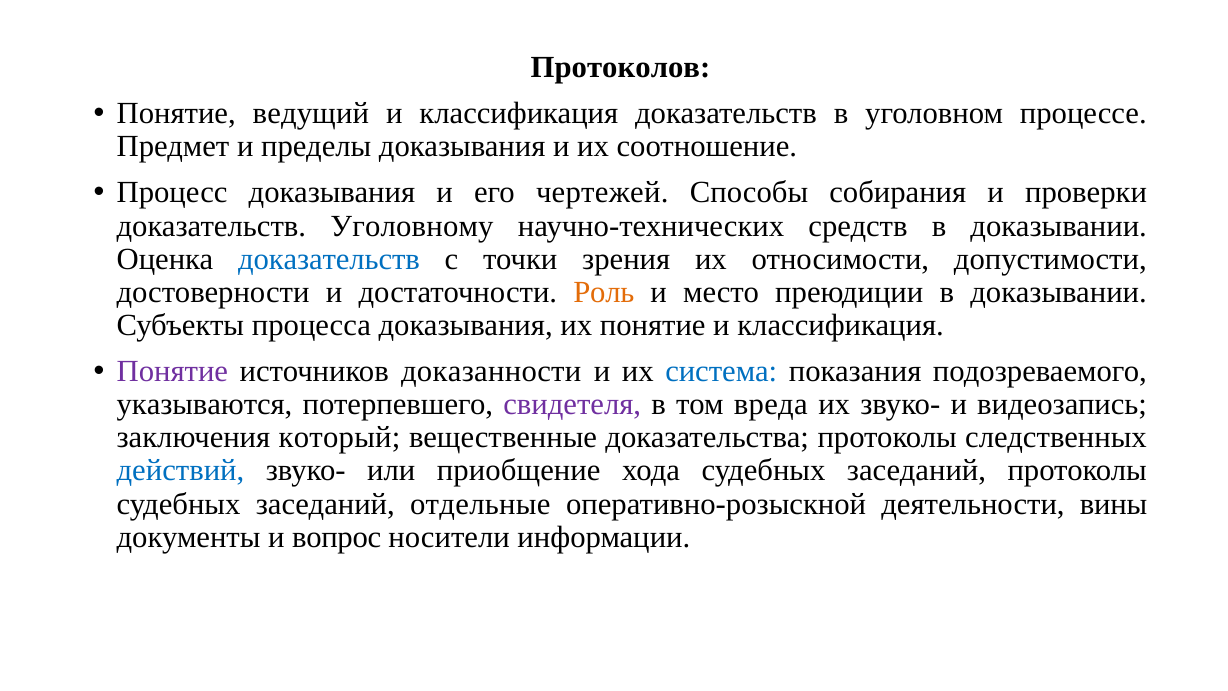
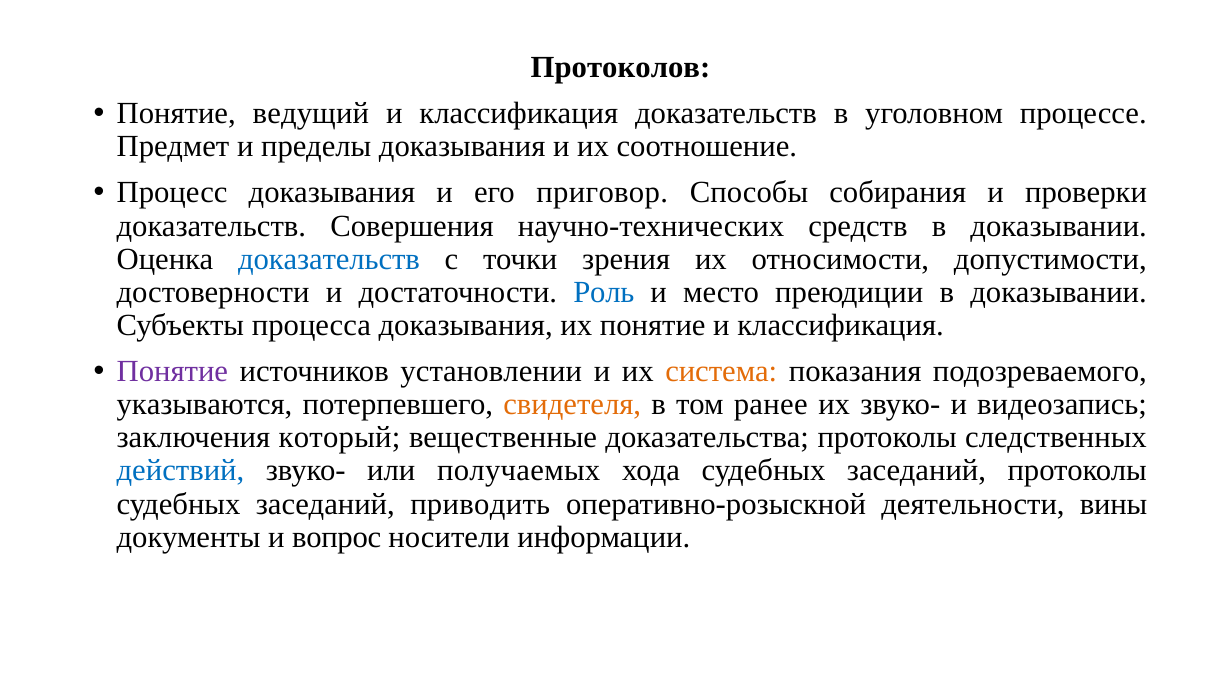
чертежей: чертежей -> приговор
Уголовному: Уголовному -> Совершения
Роль colour: orange -> blue
доказанности: доказанности -> установлении
система colour: blue -> orange
свидетеля colour: purple -> orange
вреда: вреда -> ранее
приобщение: приобщение -> получаемых
отдельные: отдельные -> приводить
